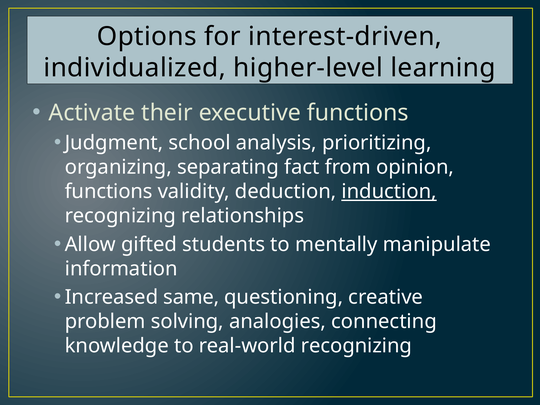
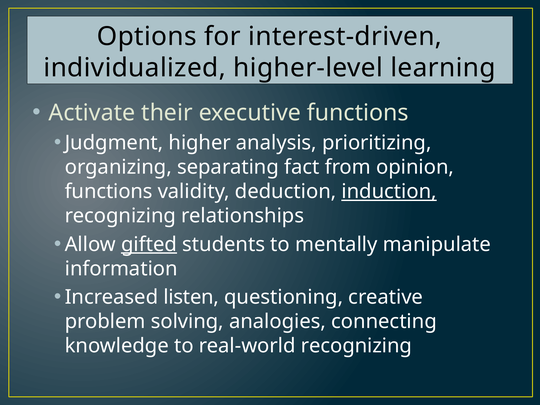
school: school -> higher
gifted underline: none -> present
same: same -> listen
